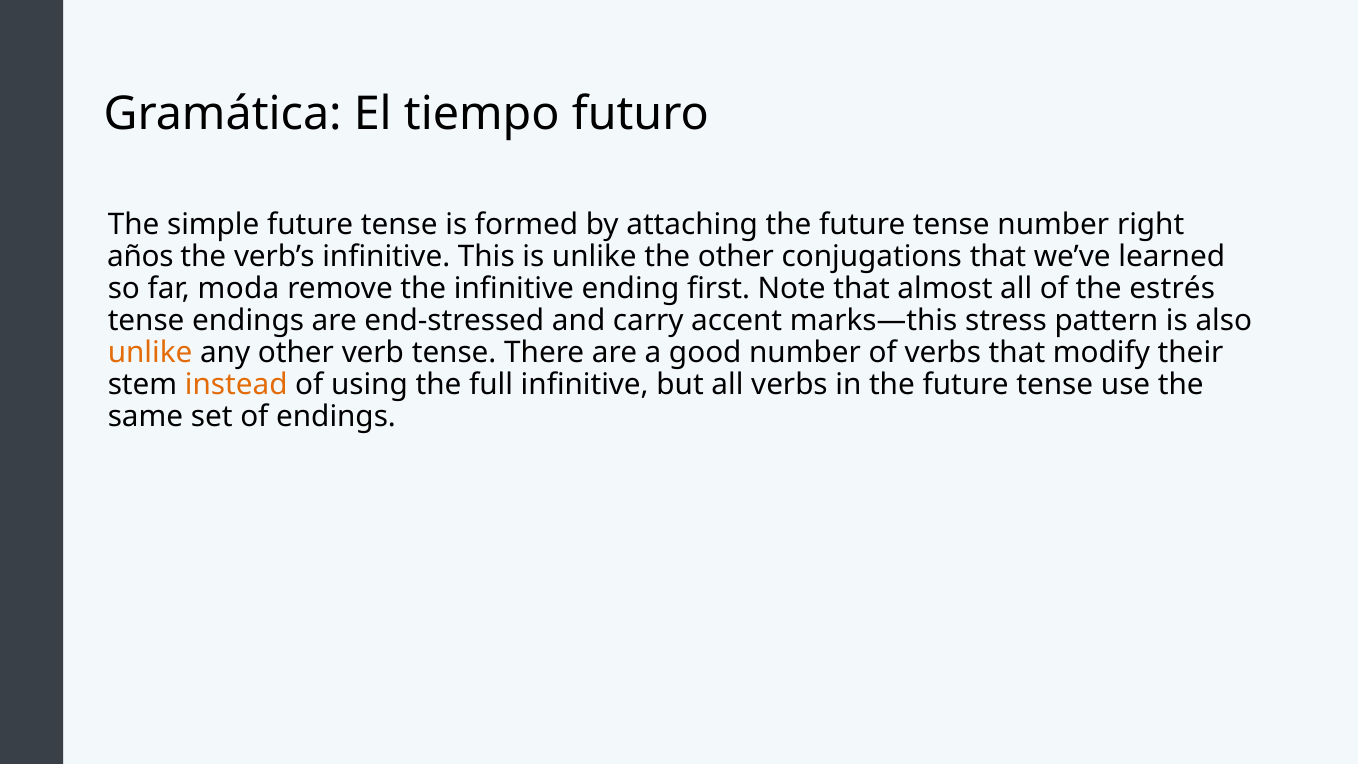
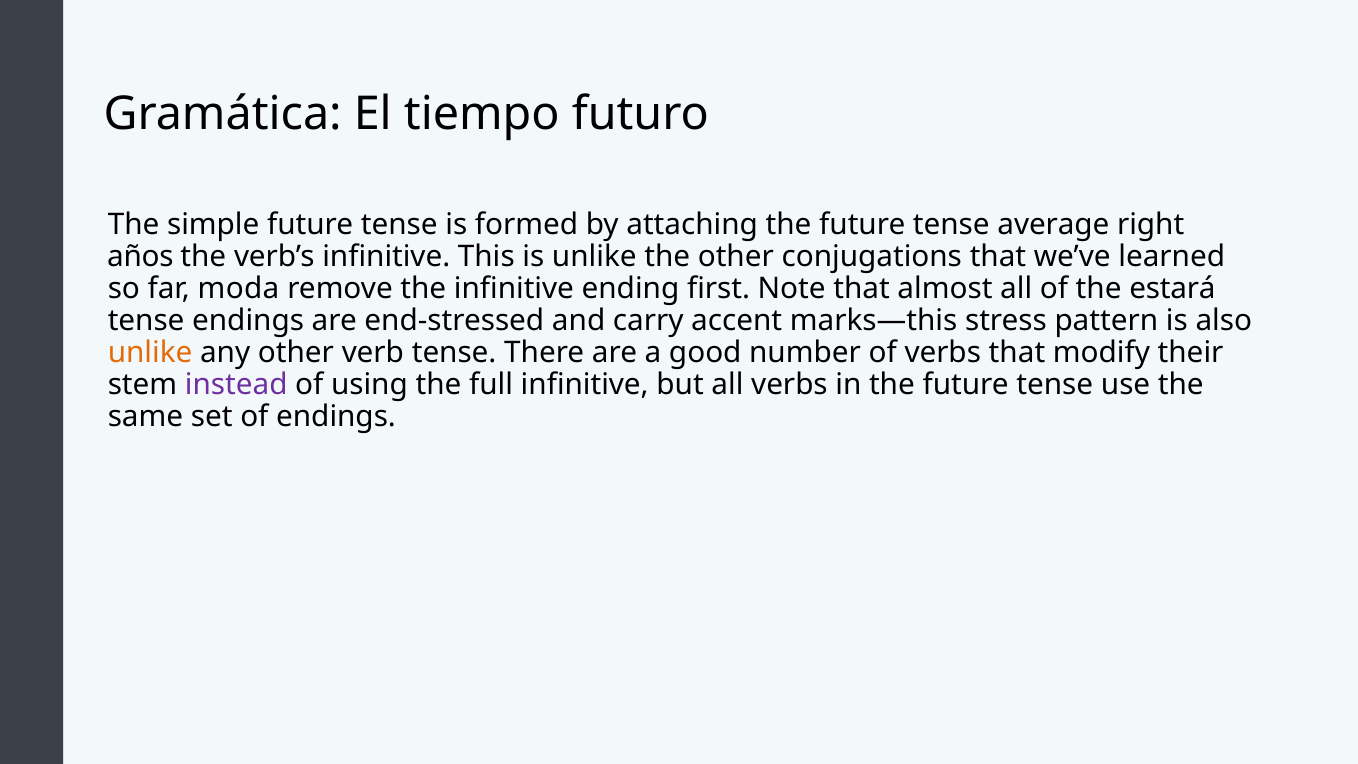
tense number: number -> average
estrés: estrés -> estará
instead colour: orange -> purple
